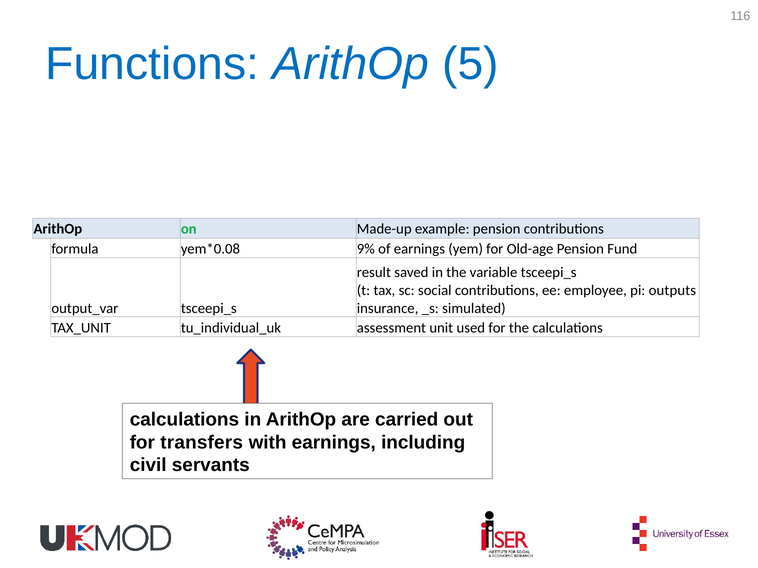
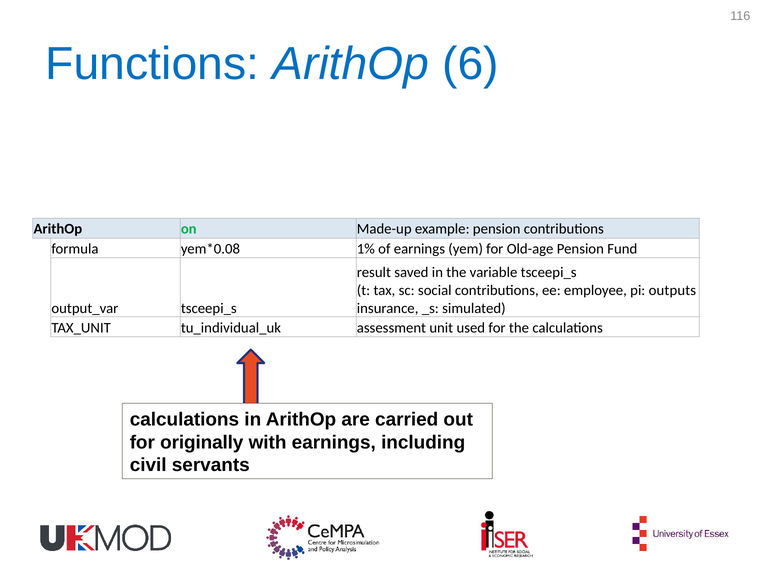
5: 5 -> 6
9%: 9% -> 1%
transfers: transfers -> originally
